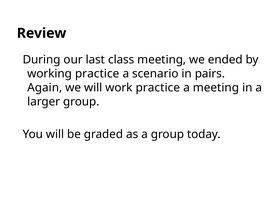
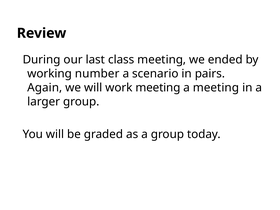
working practice: practice -> number
work practice: practice -> meeting
